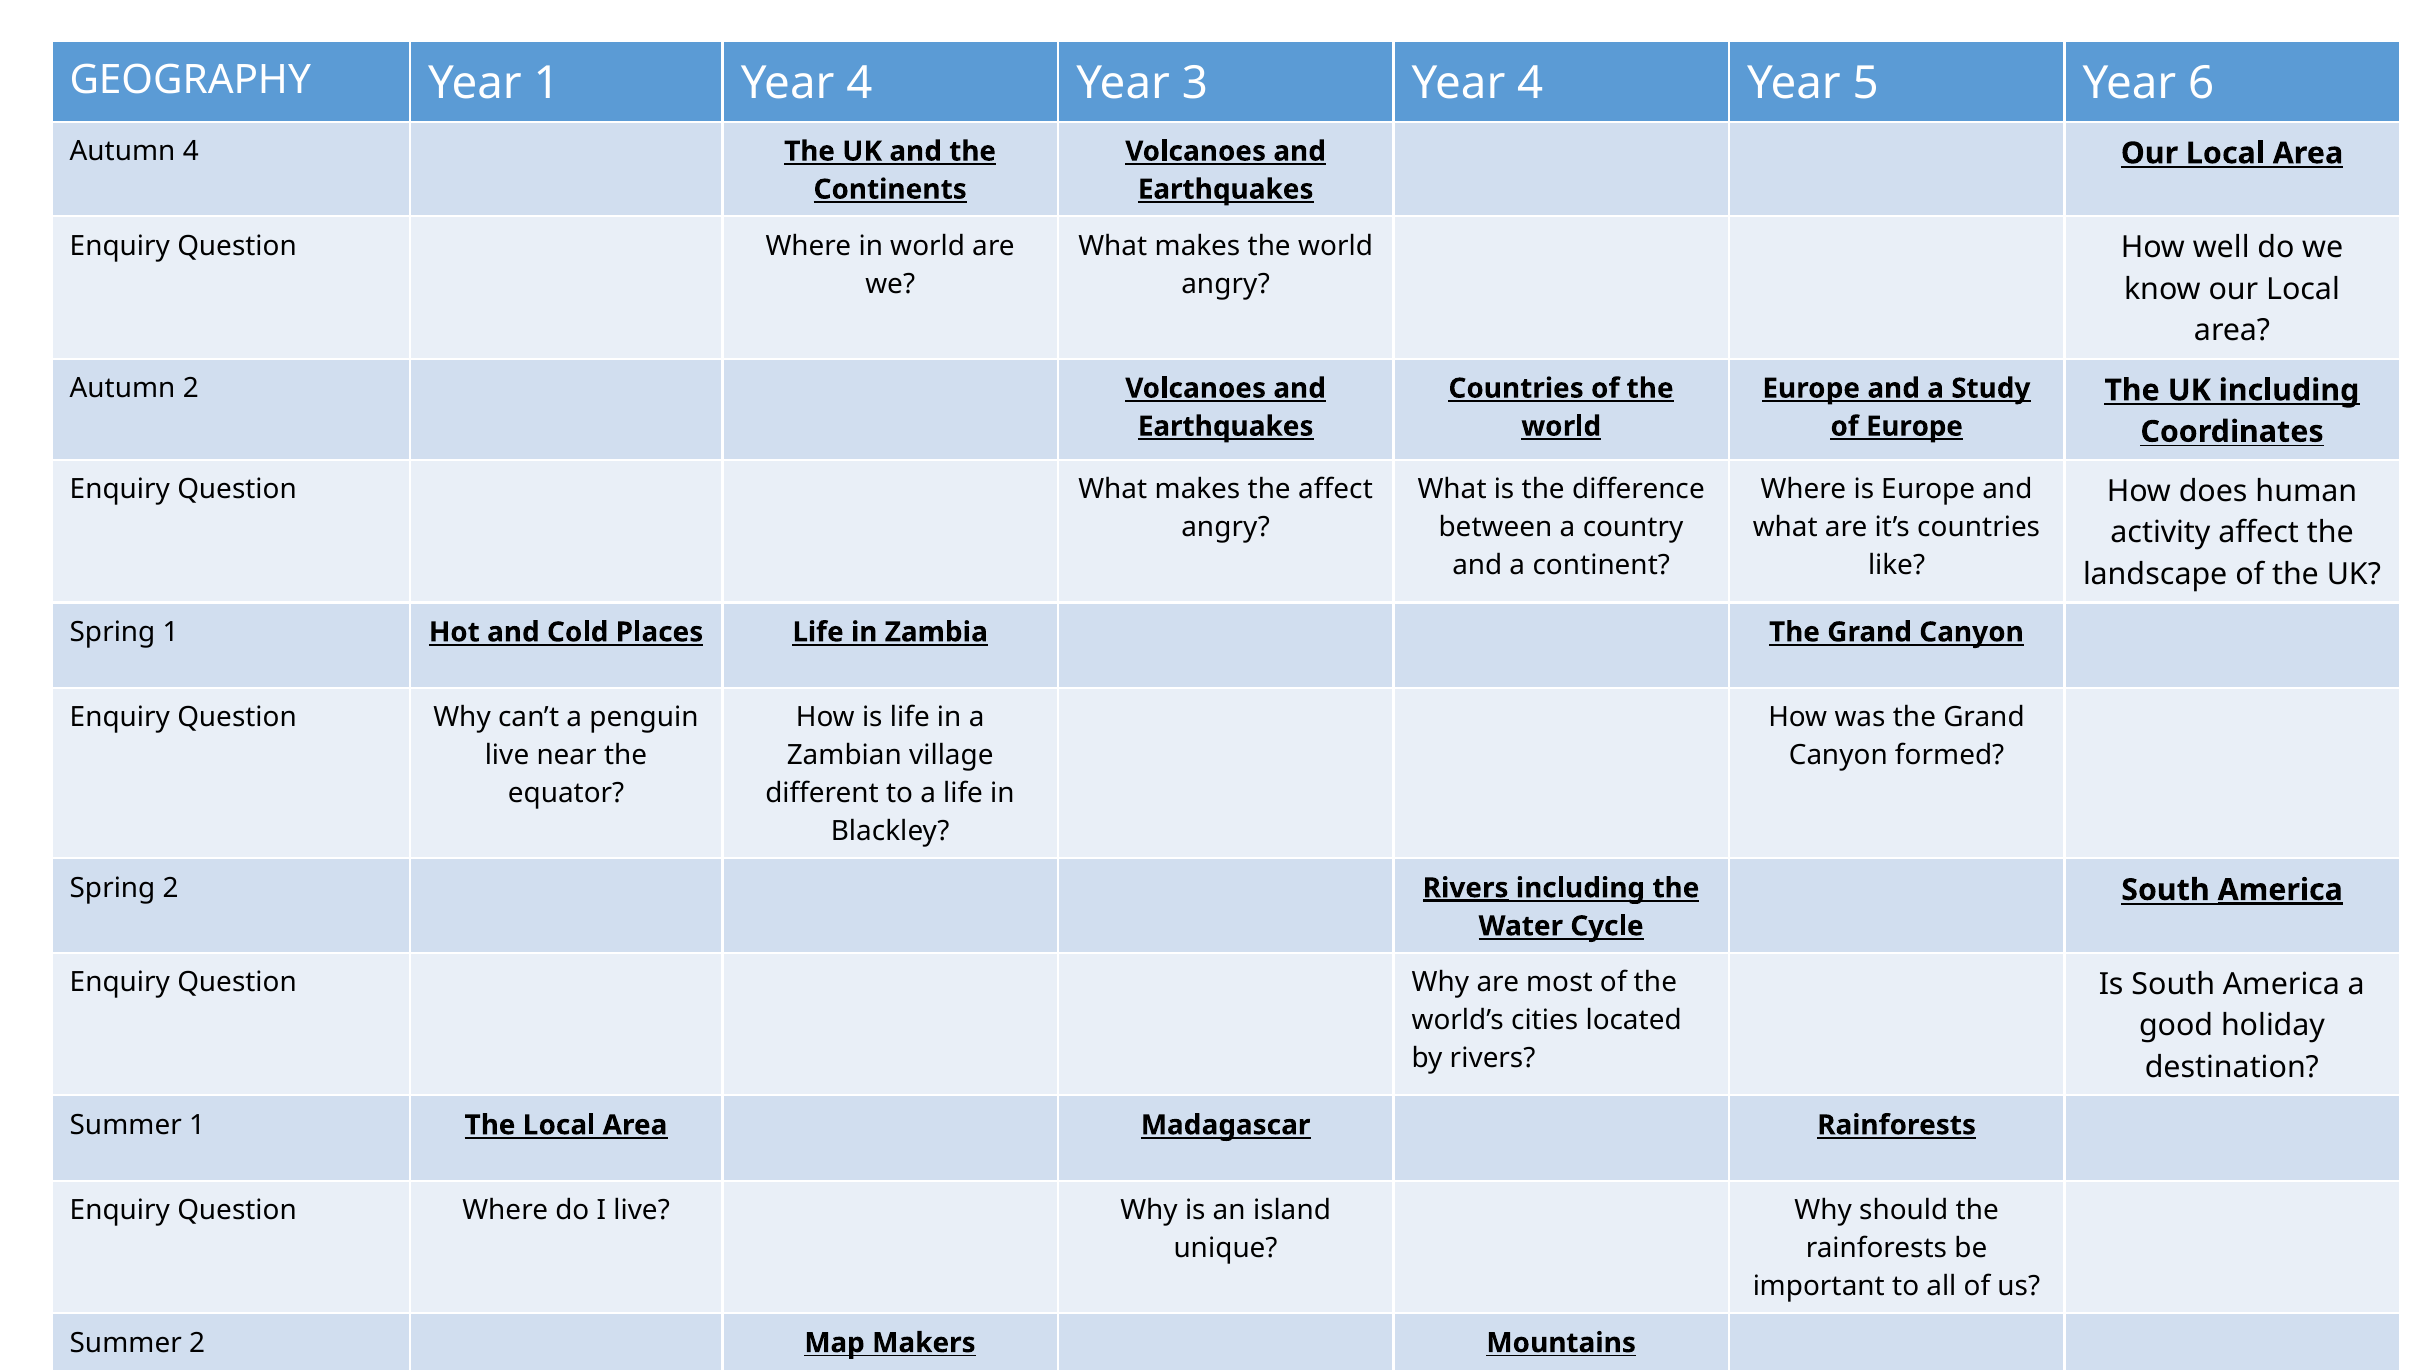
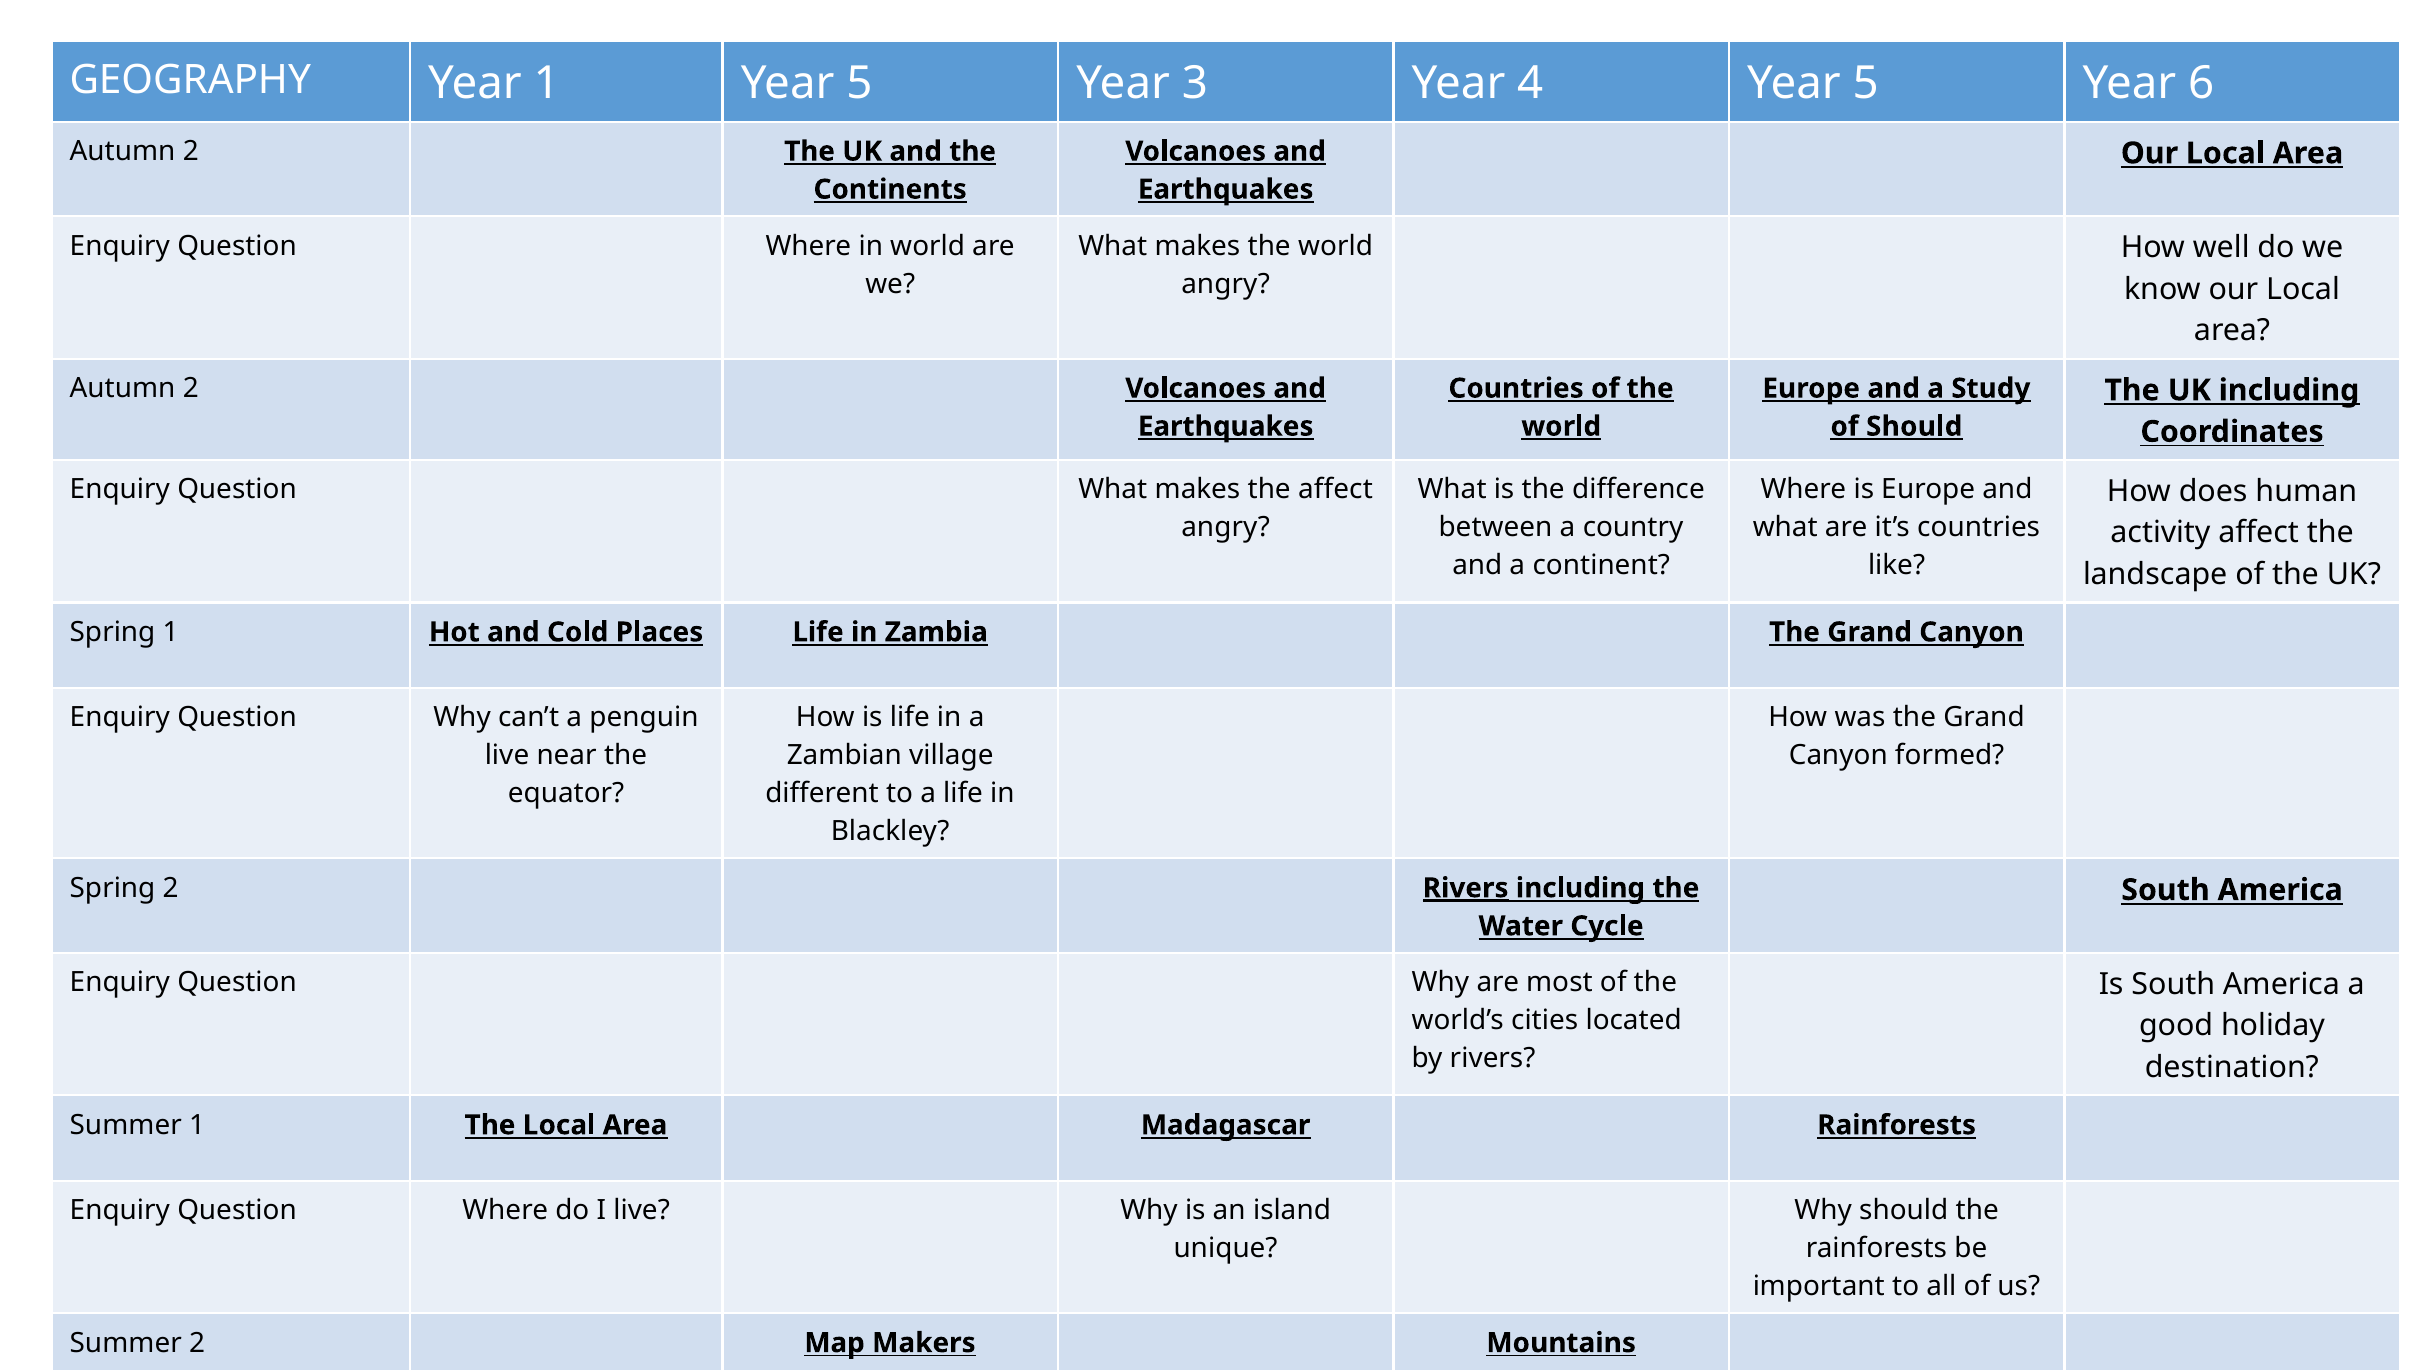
1 Year 4: 4 -> 5
4 at (191, 151): 4 -> 2
of Europe: Europe -> Should
America at (2280, 890) underline: present -> none
